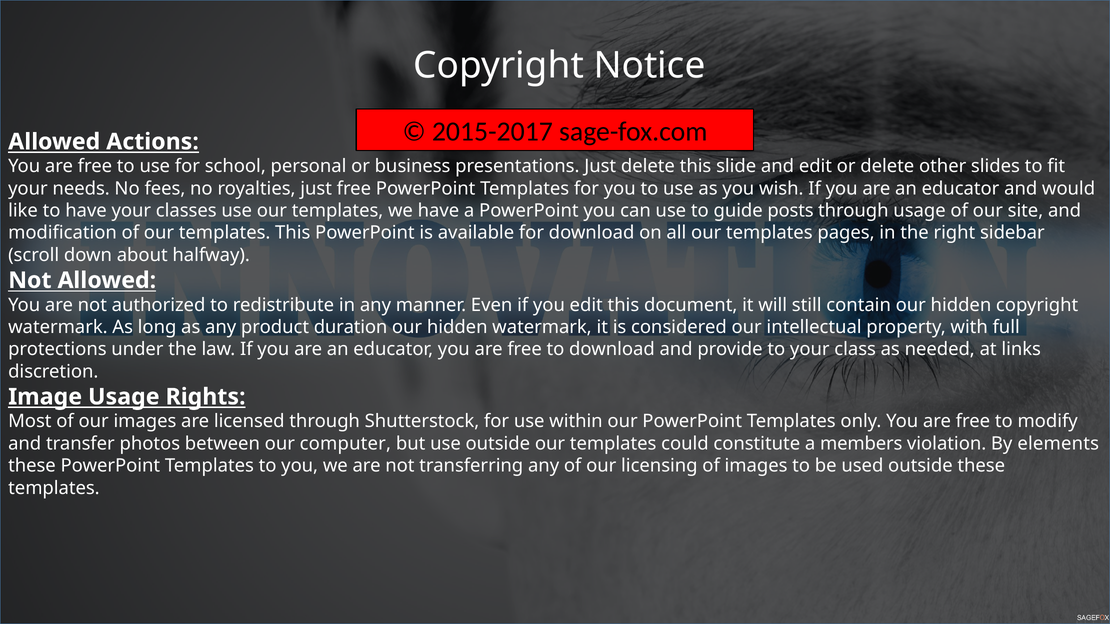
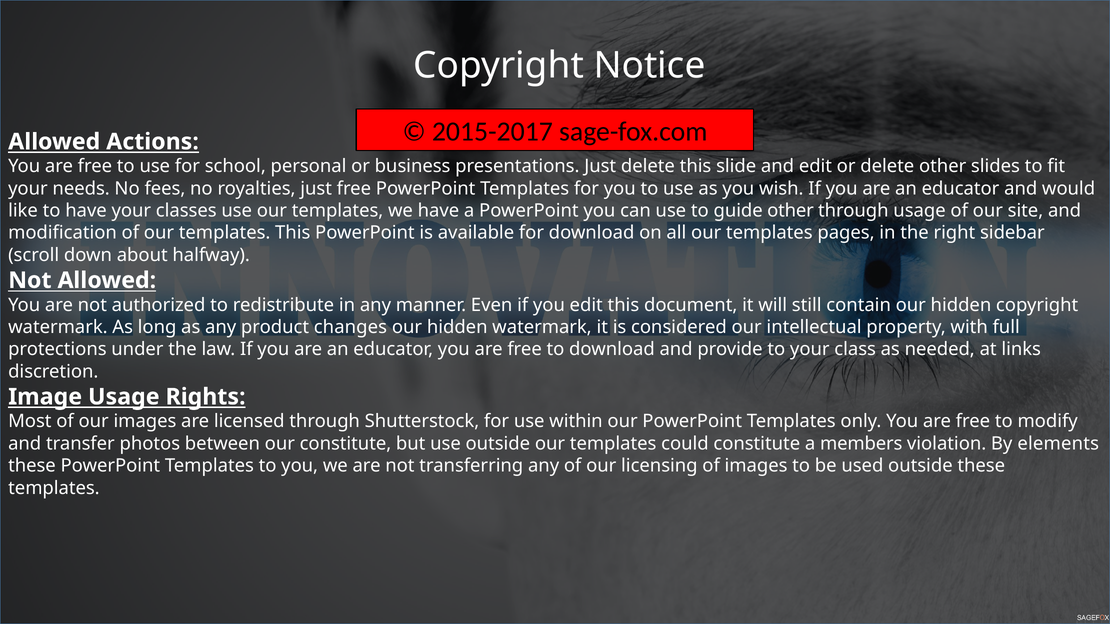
guide posts: posts -> other
duration: duration -> changes
our computer: computer -> constitute
